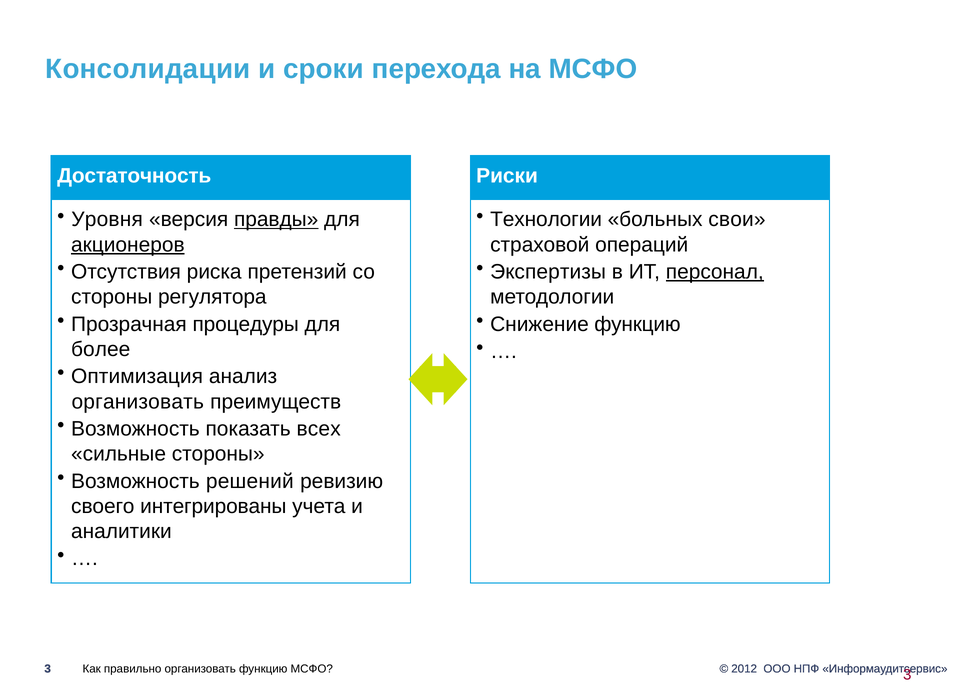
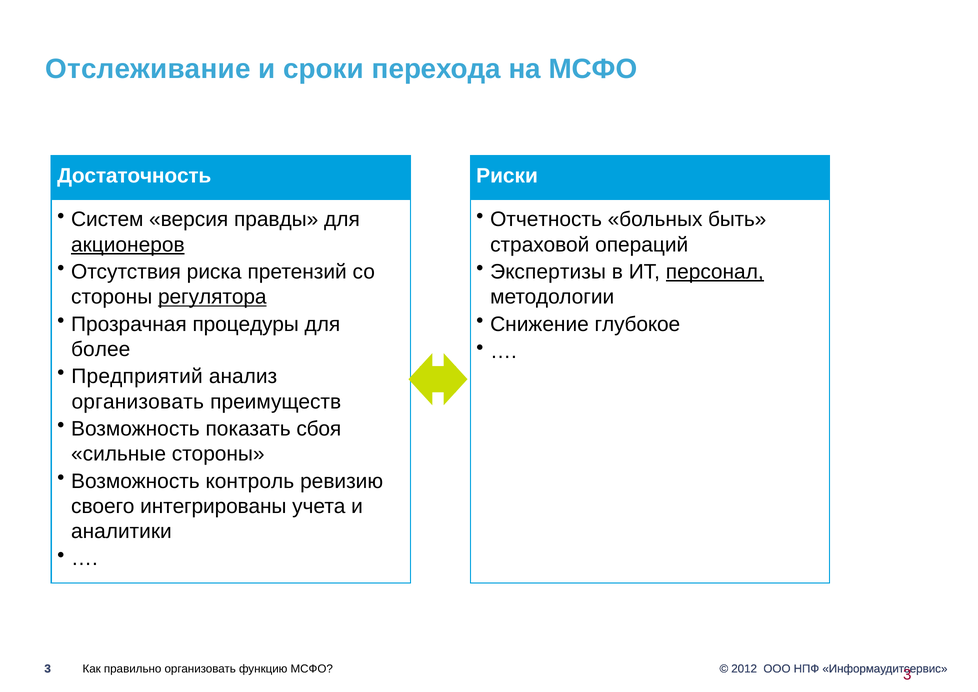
Консолидации: Консолидации -> Отслеживание
Уровня: Уровня -> Систем
правды underline: present -> none
Технологии: Технологии -> Отчетность
свои: свои -> быть
регулятора underline: none -> present
Снижение функцию: функцию -> глубокое
Оптимизация: Оптимизация -> Предприятий
всех: всех -> сбоя
решений: решений -> контроль
